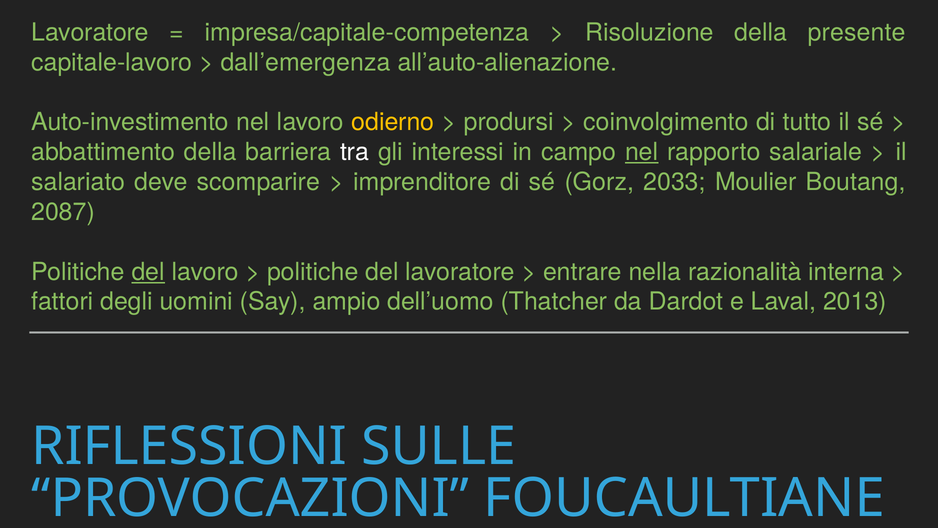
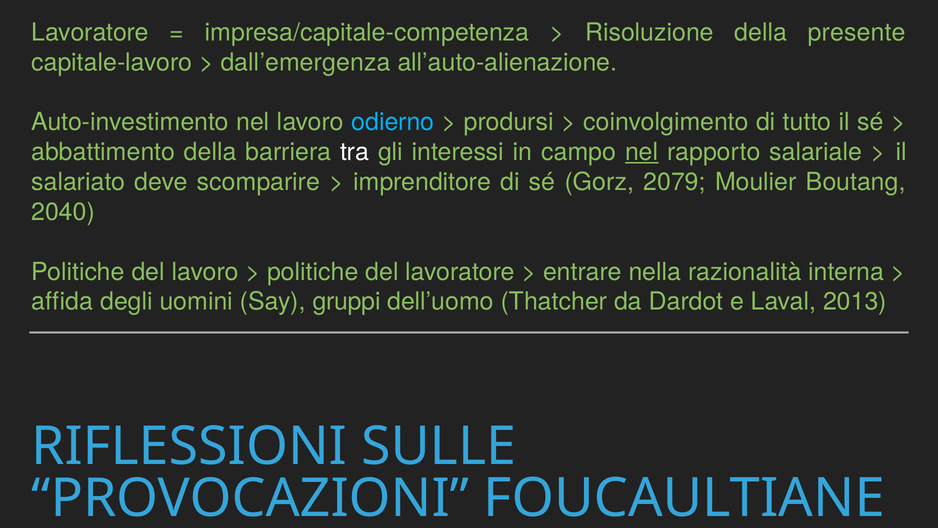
odierno colour: yellow -> light blue
2033: 2033 -> 2079
2087: 2087 -> 2040
del at (148, 272) underline: present -> none
fattori: fattori -> affida
ampio: ampio -> gruppi
